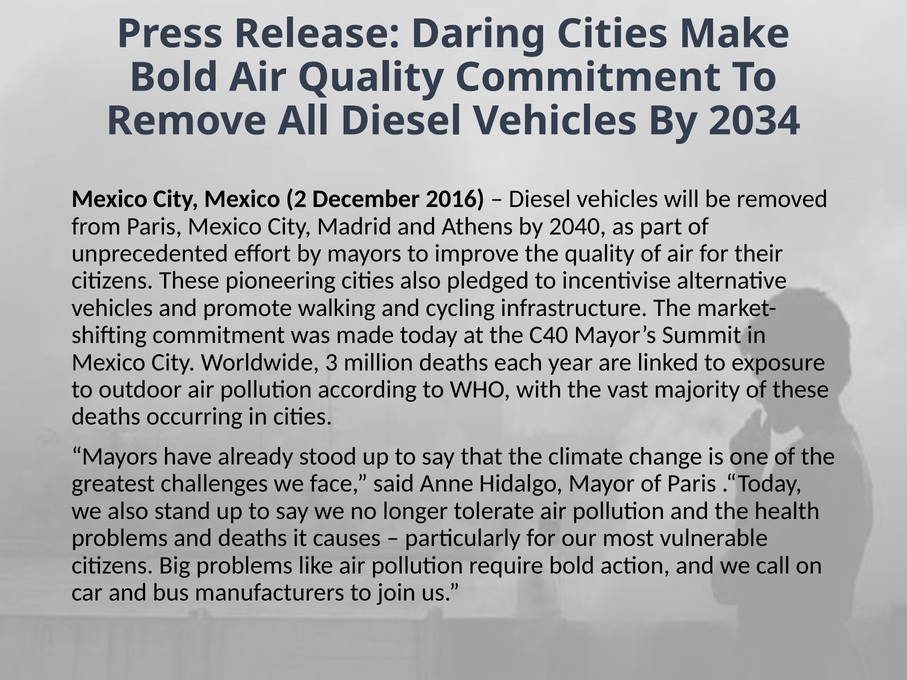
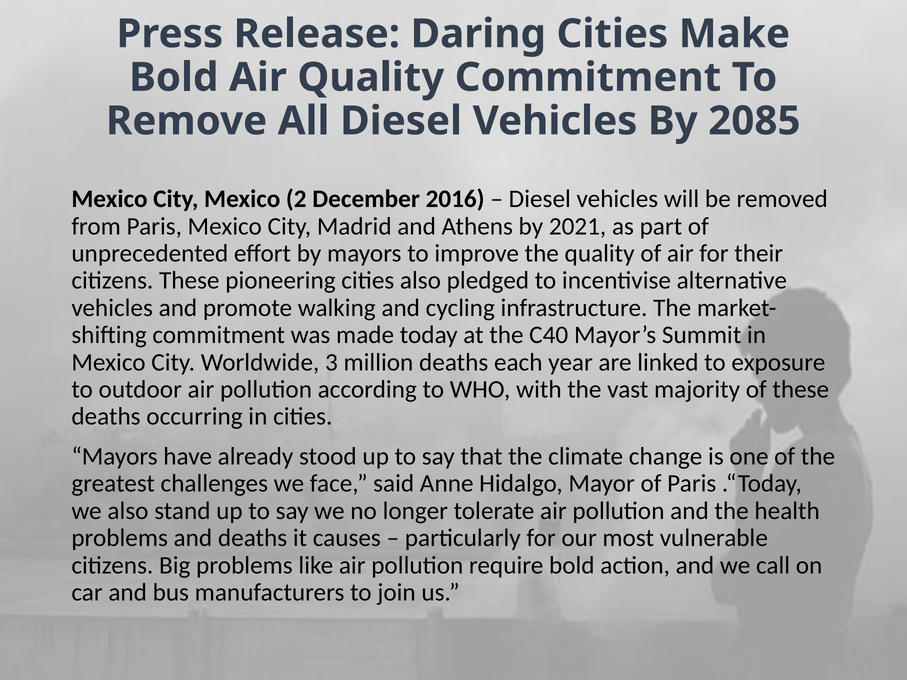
2034: 2034 -> 2085
2040: 2040 -> 2021
